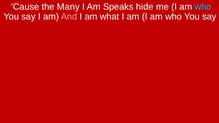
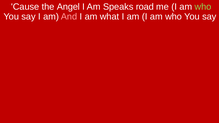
Many: Many -> Angel
hide: hide -> road
who at (203, 7) colour: light blue -> light green
